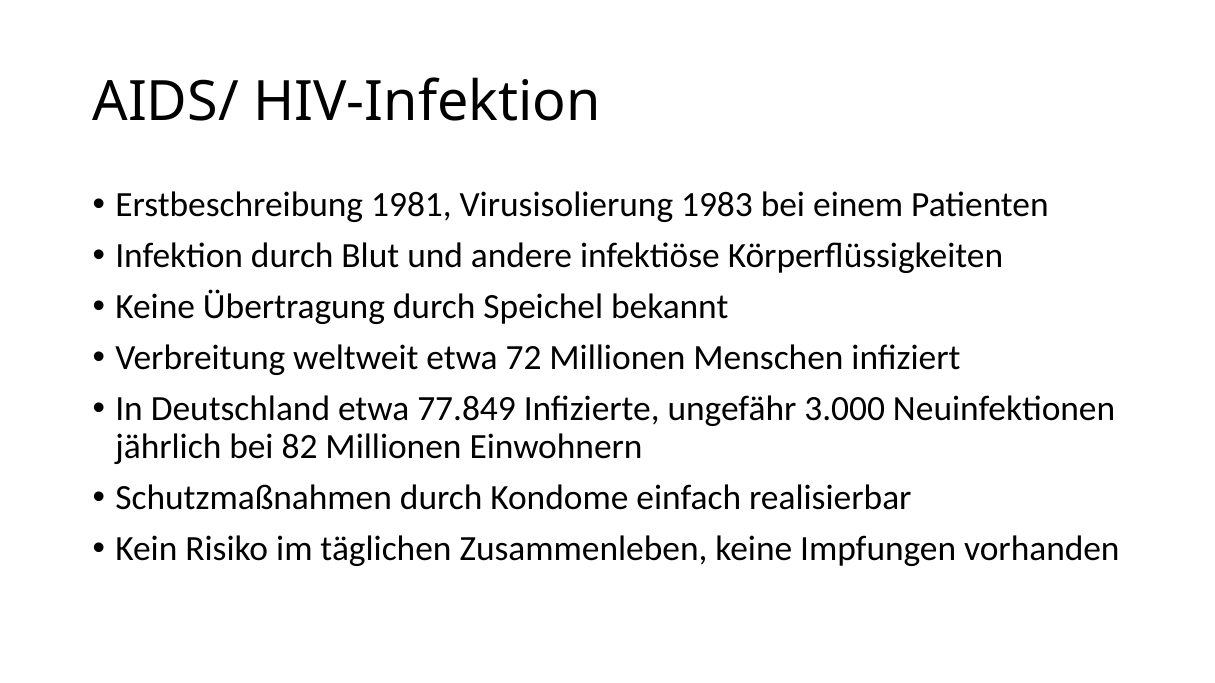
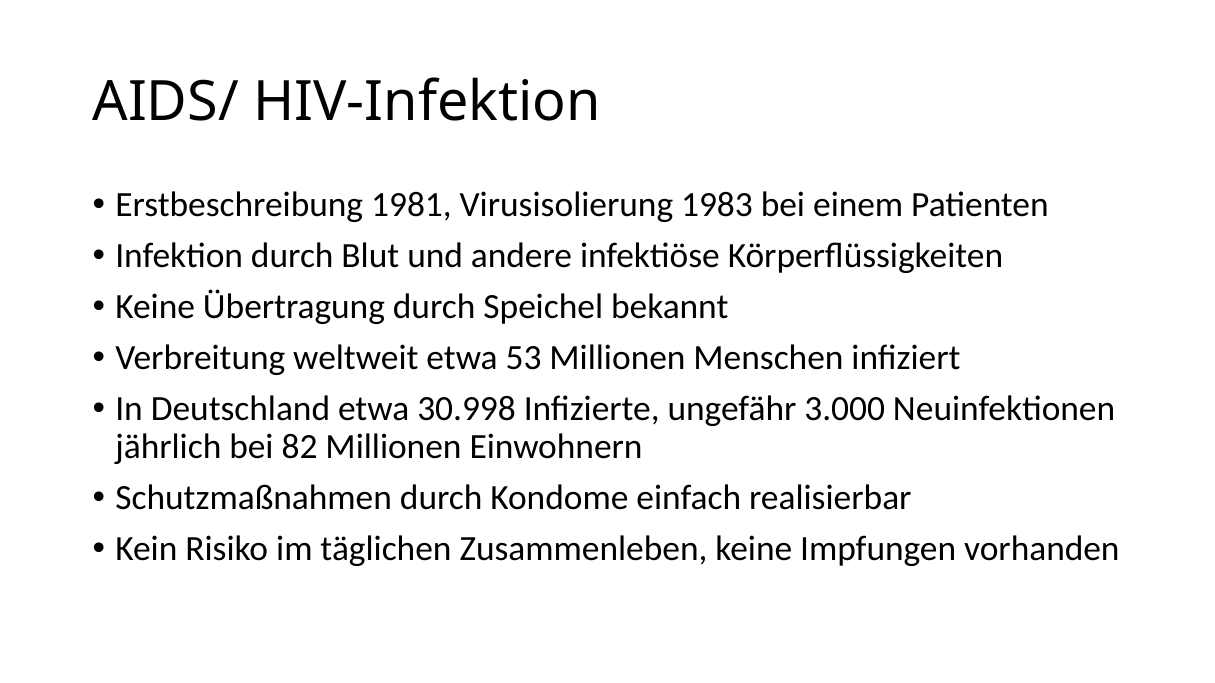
72: 72 -> 53
77.849: 77.849 -> 30.998
